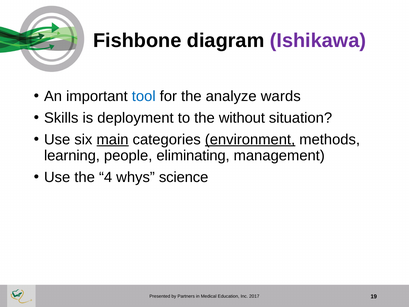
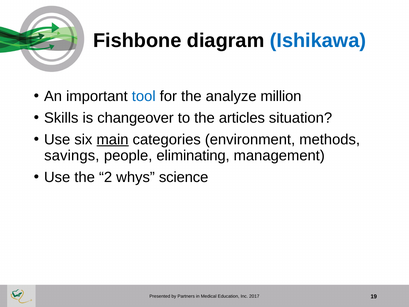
Ishikawa colour: purple -> blue
wards: wards -> million
deployment: deployment -> changeover
without: without -> articles
environment underline: present -> none
learning: learning -> savings
4: 4 -> 2
